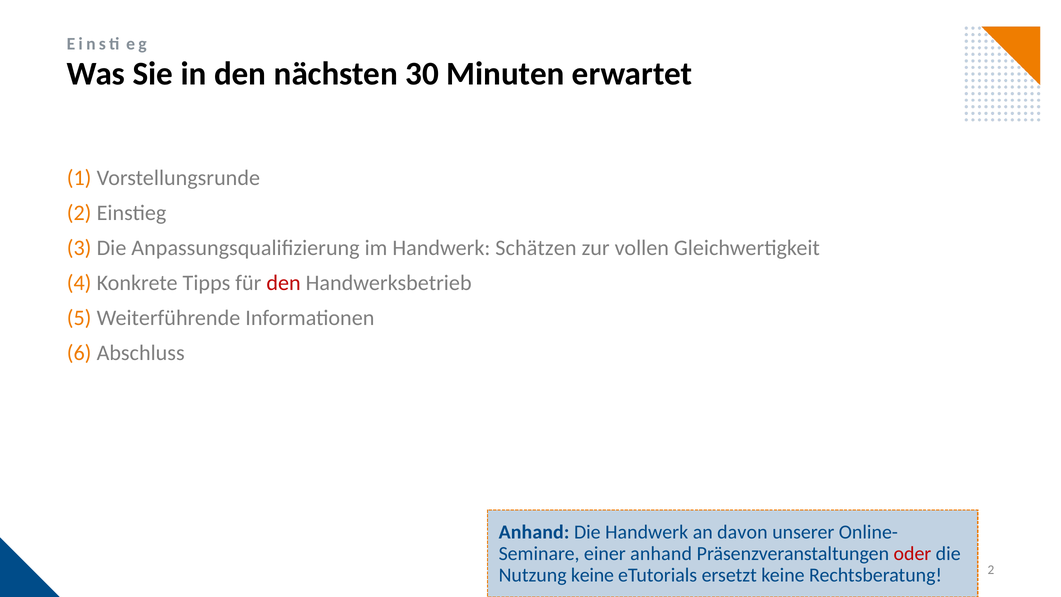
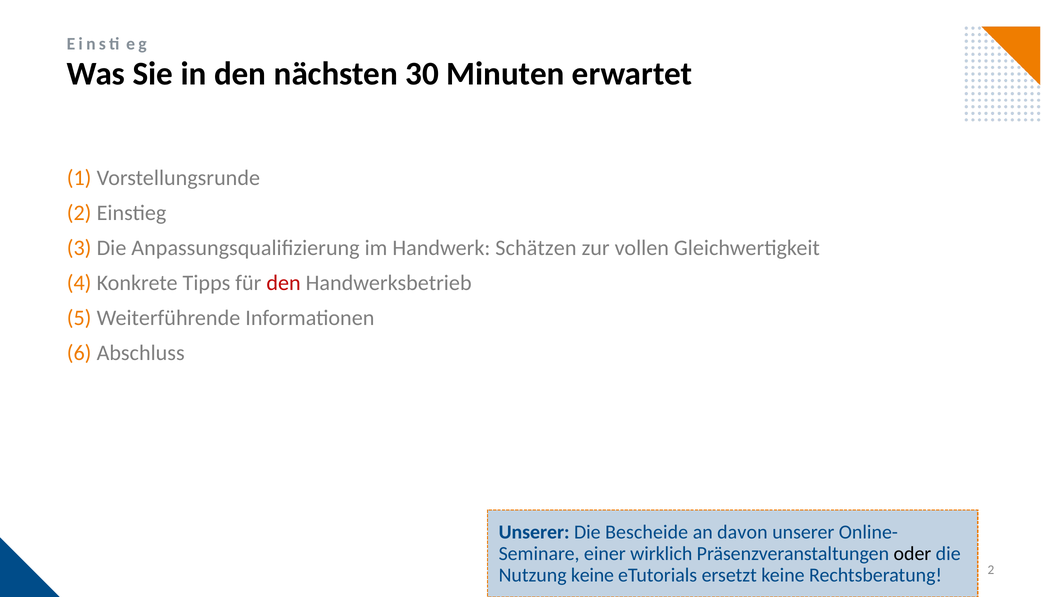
Anhand at (534, 532): Anhand -> Unserer
Die Handwerk: Handwerk -> Bescheide
einer anhand: anhand -> wirklich
oder colour: red -> black
